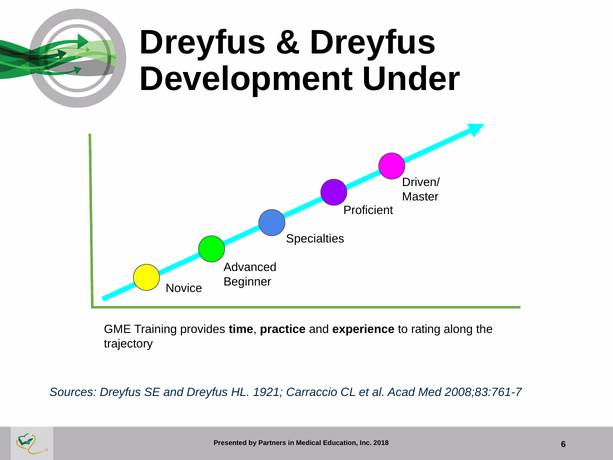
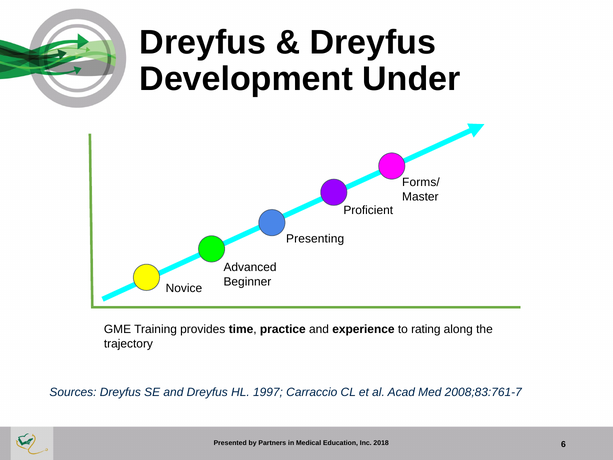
Driven/: Driven/ -> Forms/
Specialties: Specialties -> Presenting
1921: 1921 -> 1997
